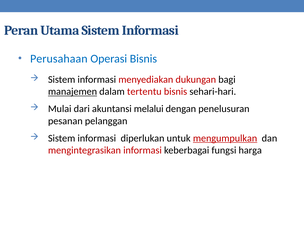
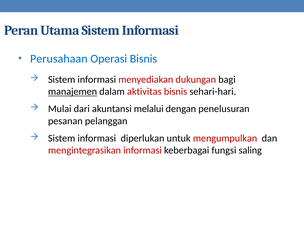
tertentu: tertentu -> aktivitas
mengumpulkan underline: present -> none
harga: harga -> saling
